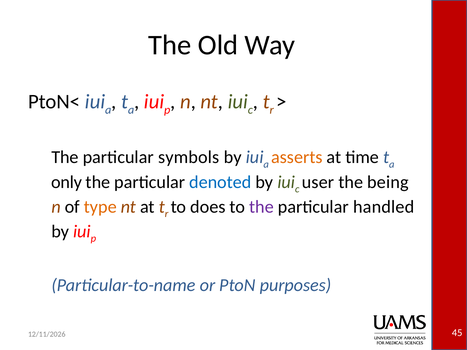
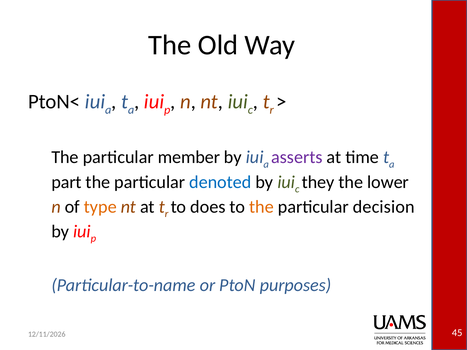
symbols: symbols -> member
asserts colour: orange -> purple
only: only -> part
user: user -> they
being: being -> lower
the at (262, 207) colour: purple -> orange
handled: handled -> decision
